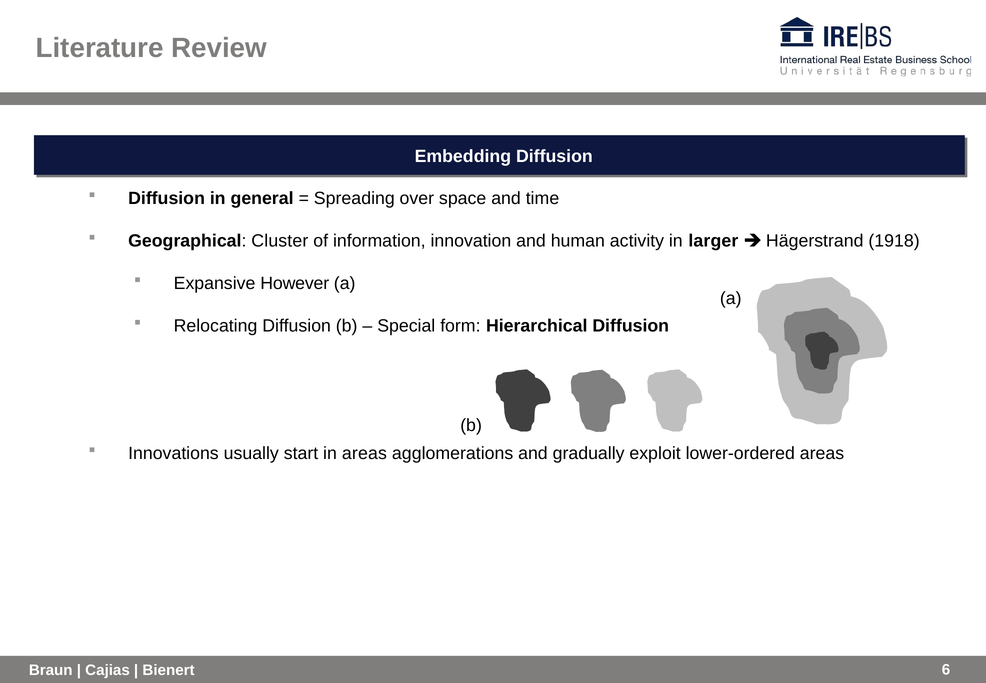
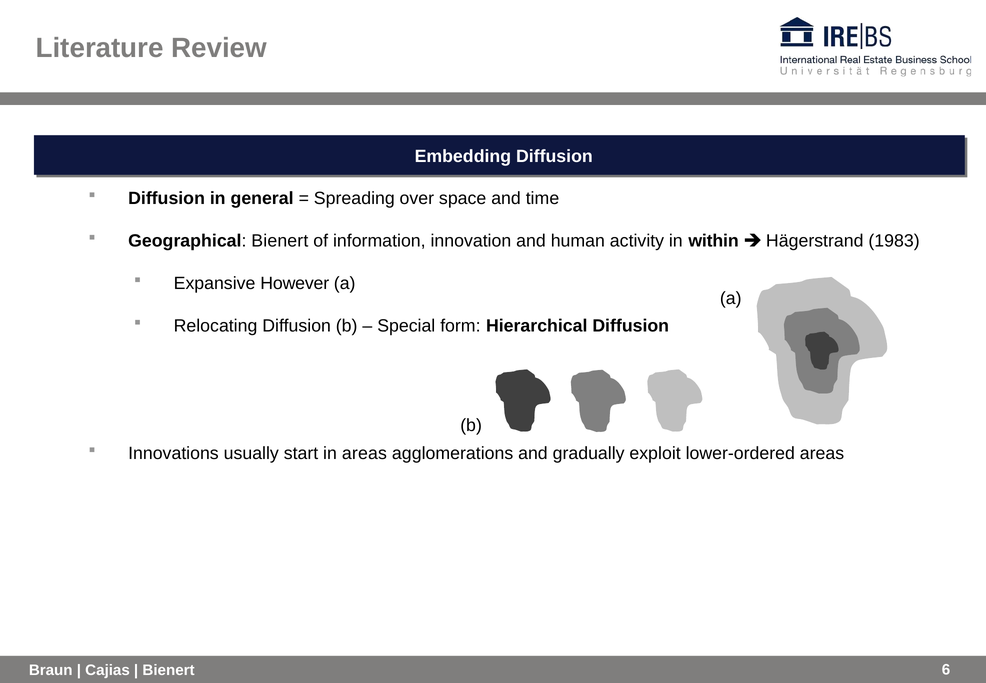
Geographical Cluster: Cluster -> Bienert
larger: larger -> within
1918: 1918 -> 1983
